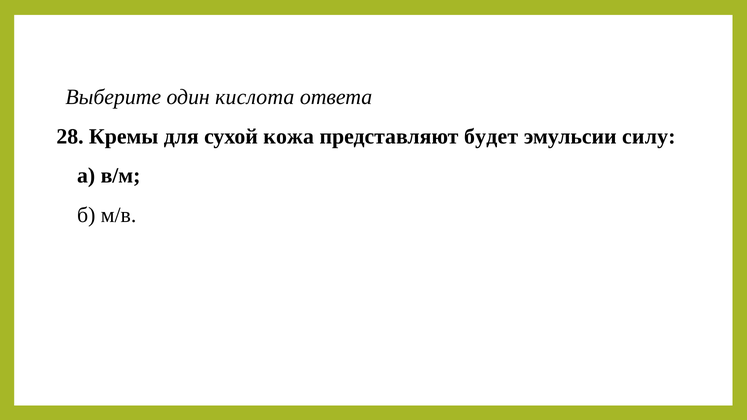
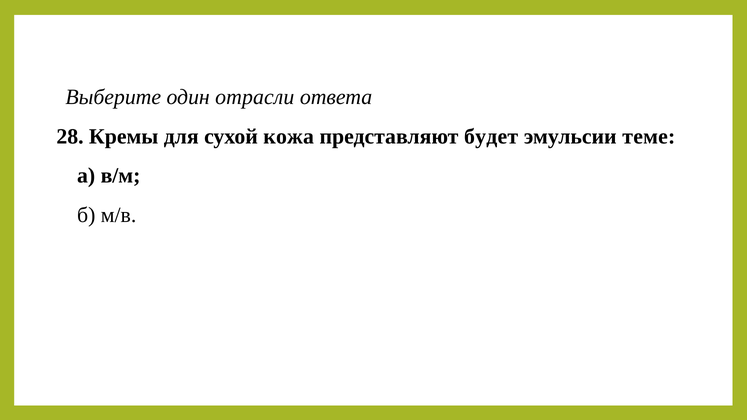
кислота: кислота -> отрасли
силу: силу -> теме
